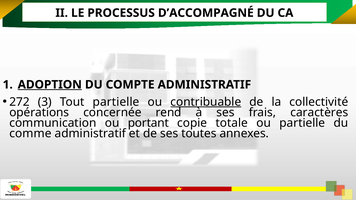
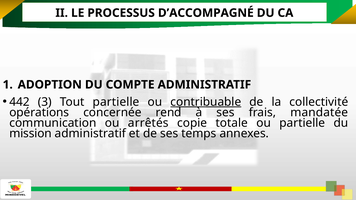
ADOPTION underline: present -> none
272: 272 -> 442
caractères: caractères -> mandatée
portant: portant -> arrêtés
comme: comme -> mission
toutes: toutes -> temps
